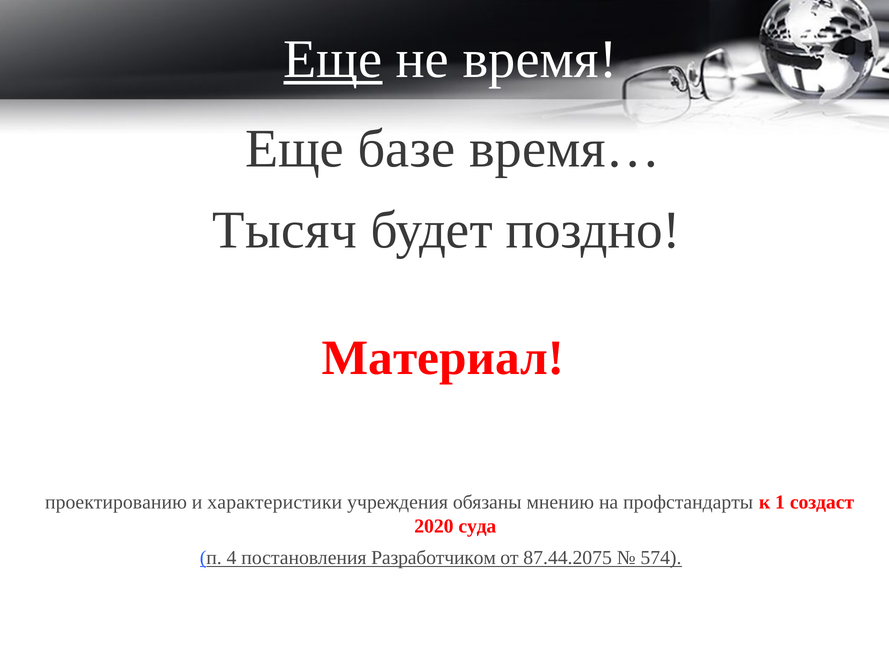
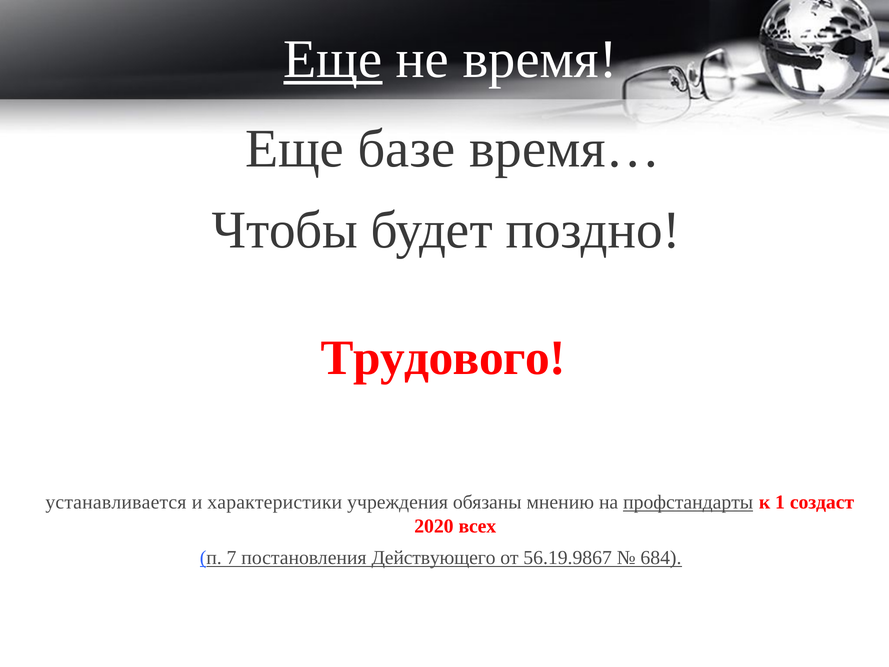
Тысяч: Тысяч -> Чтобы
Материал: Материал -> Трудового
проектированию: проектированию -> устанавливается
профстандарты underline: none -> present
суда: суда -> всех
4: 4 -> 7
Разработчиком: Разработчиком -> Действующего
87.44.2075: 87.44.2075 -> 56.19.9867
574: 574 -> 684
